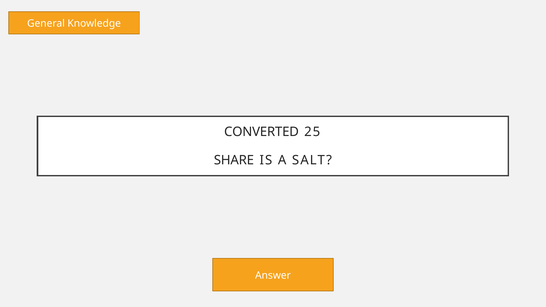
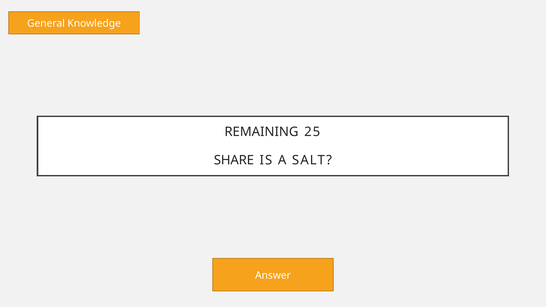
CONVERTED: CONVERTED -> REMAINING
